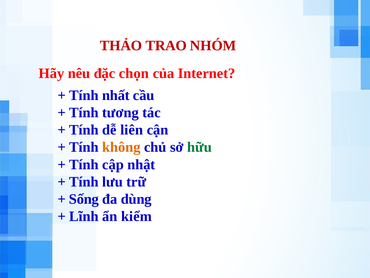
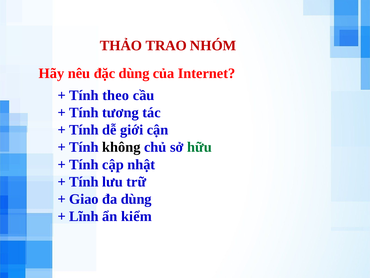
đặc chọn: chọn -> dùng
nhất: nhất -> theo
liên: liên -> giới
không colour: orange -> black
Sống: Sống -> Giao
